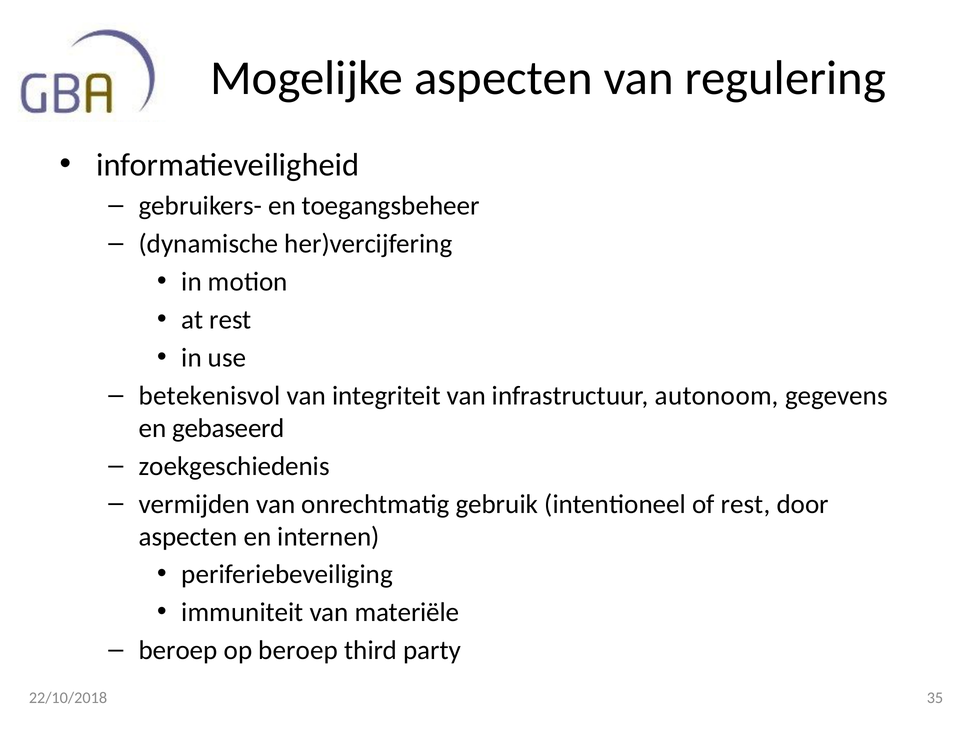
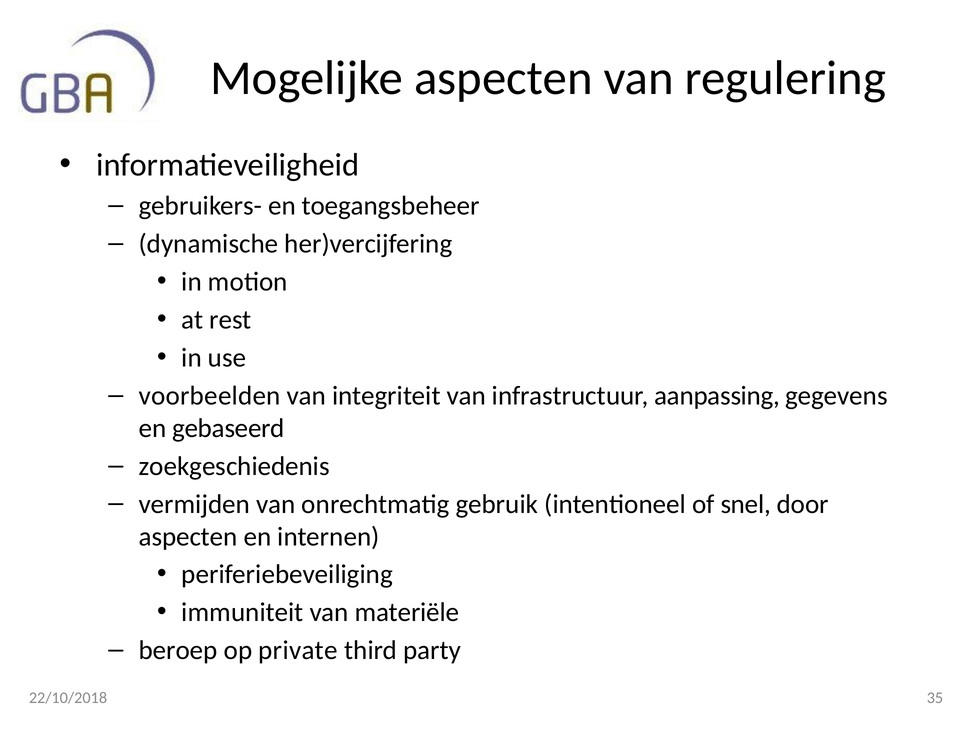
betekenisvol: betekenisvol -> voorbeelden
autonoom: autonoom -> aanpassing
of rest: rest -> snel
op beroep: beroep -> private
